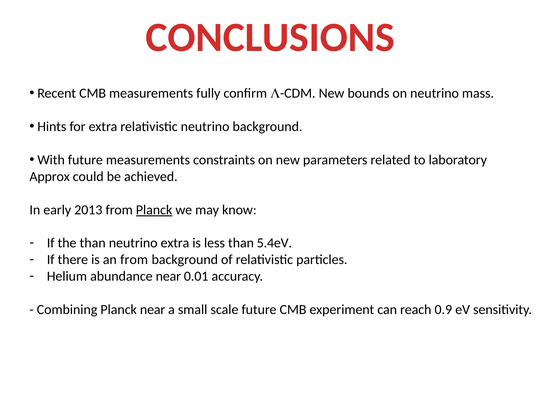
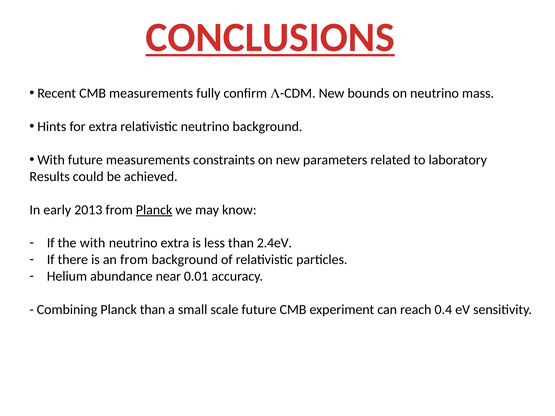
CONCLUSIONS underline: none -> present
Approx: Approx -> Results
the than: than -> with
5.4eV: 5.4eV -> 2.4eV
Planck near: near -> than
0.9: 0.9 -> 0.4
